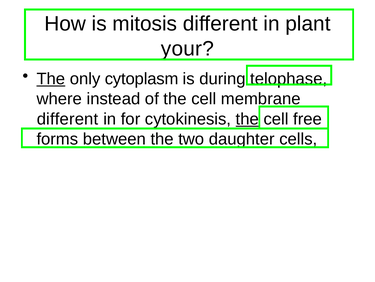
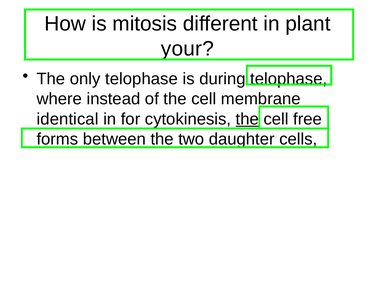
The at (51, 79) underline: present -> none
only cytoplasm: cytoplasm -> telophase
different at (68, 119): different -> identical
